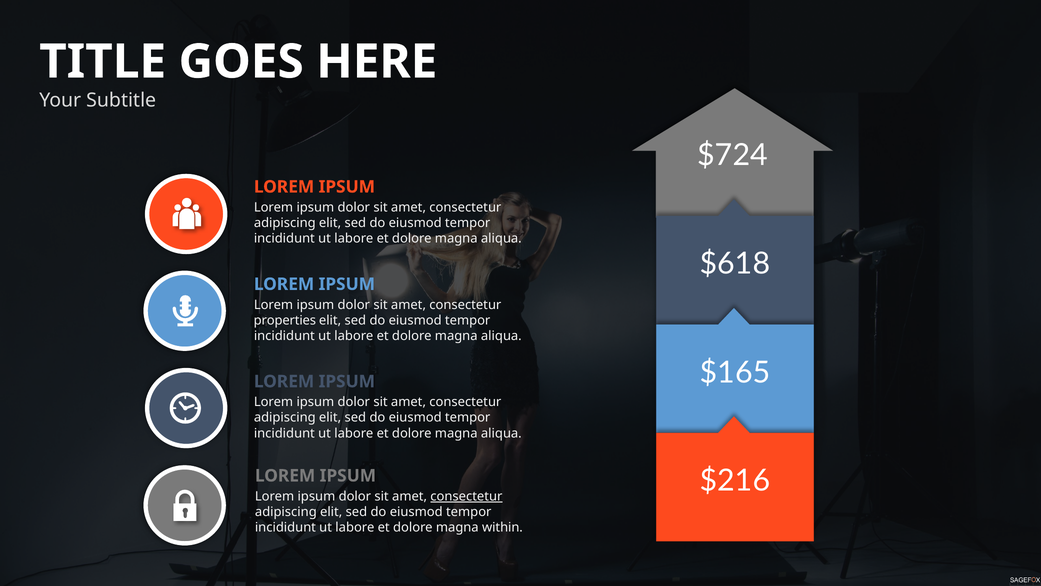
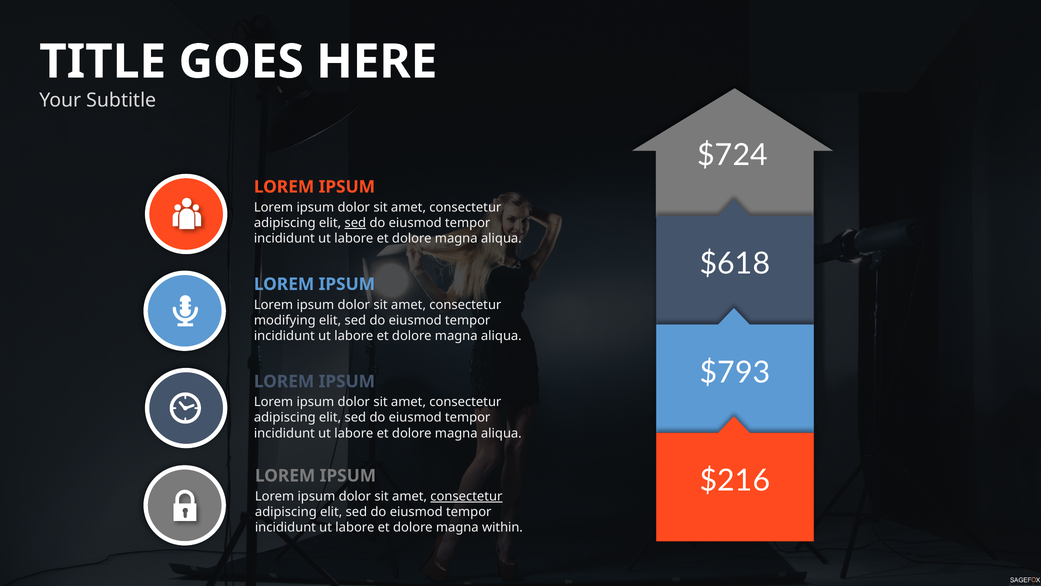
sed at (355, 223) underline: none -> present
properties: properties -> modifying
$165: $165 -> $793
